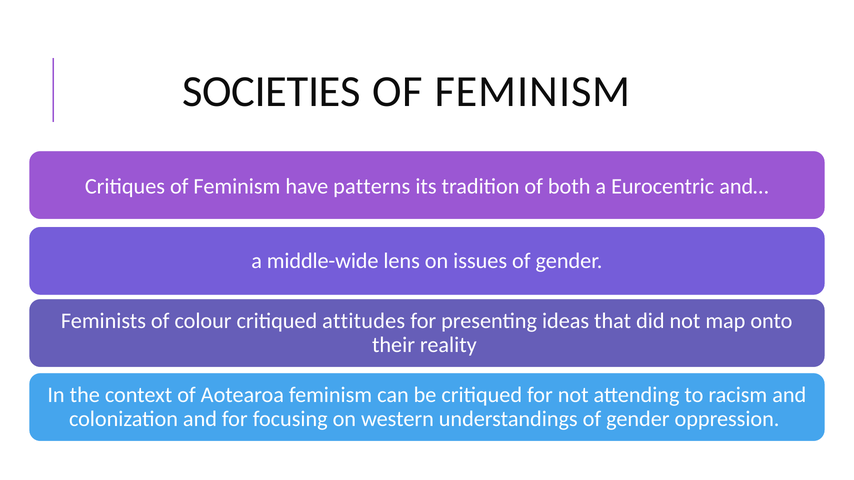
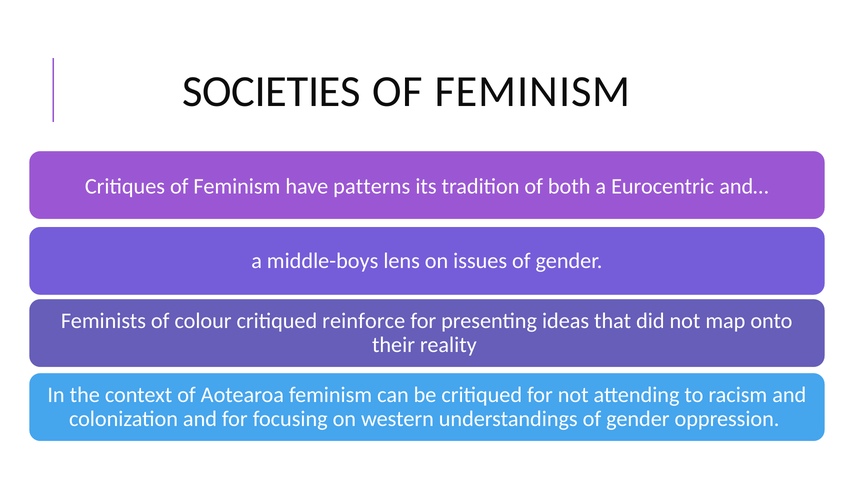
middle-wide: middle-wide -> middle-boys
attitudes: attitudes -> reinforce
